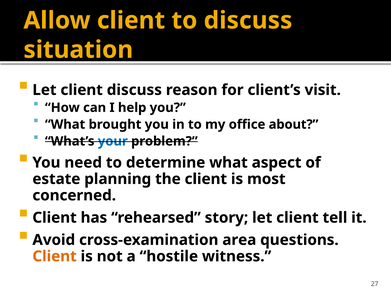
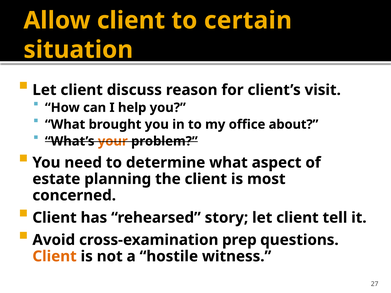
to discuss: discuss -> certain
your colour: blue -> orange
area: area -> prep
